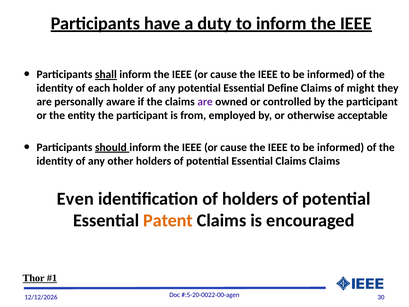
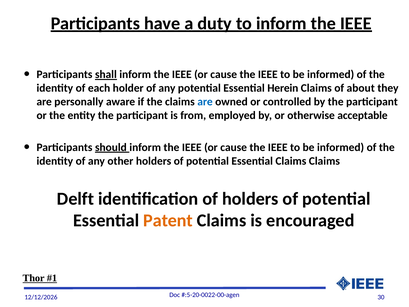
Define: Define -> Herein
might: might -> about
are at (205, 102) colour: purple -> blue
Even: Even -> Delft
